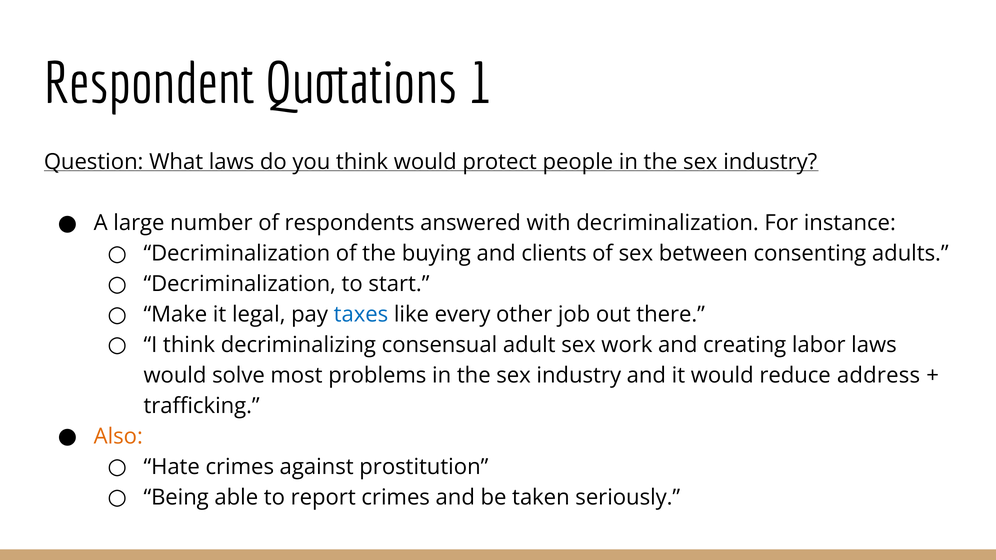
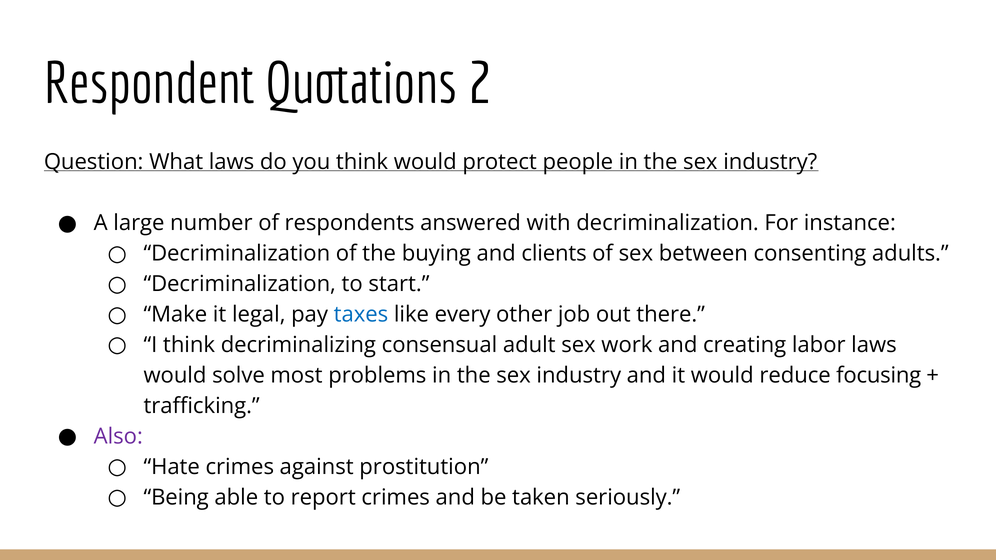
1: 1 -> 2
address: address -> focusing
Also colour: orange -> purple
